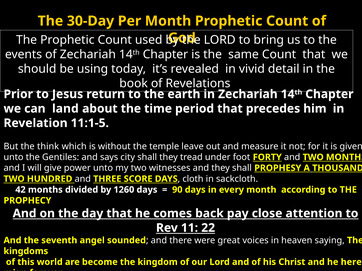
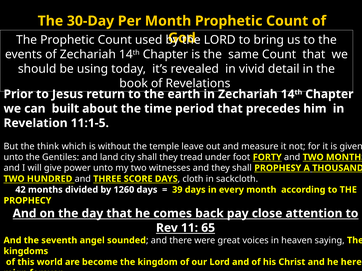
land: land -> built
says: says -> land
90: 90 -> 39
22: 22 -> 65
